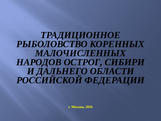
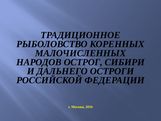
ОБЛАСТИ: ОБЛАСТИ -> ОСТРОГИ
